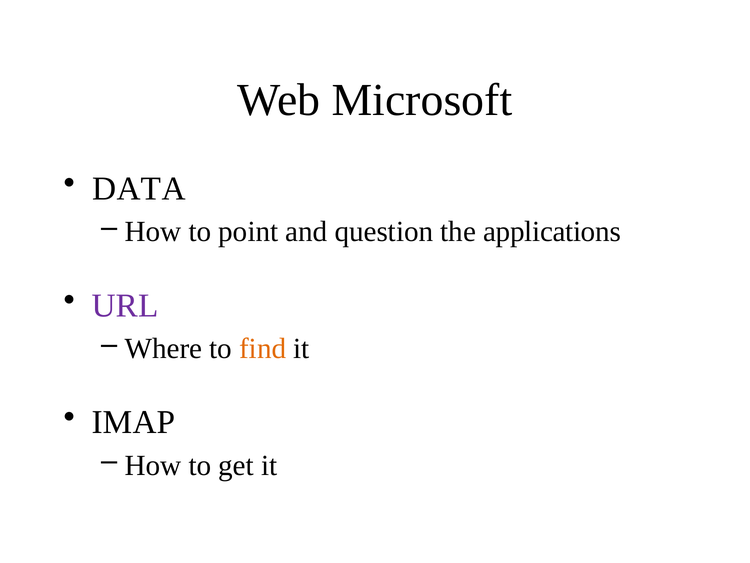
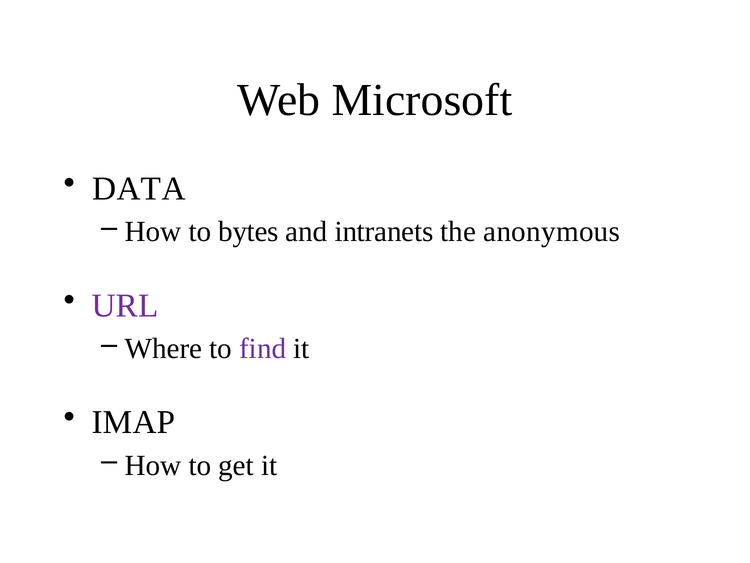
point: point -> bytes
question: question -> intranets
applications: applications -> anonymous
find colour: orange -> purple
